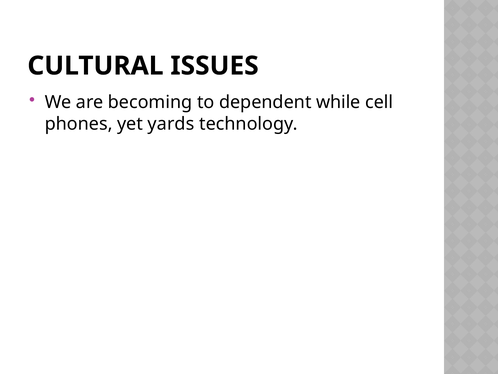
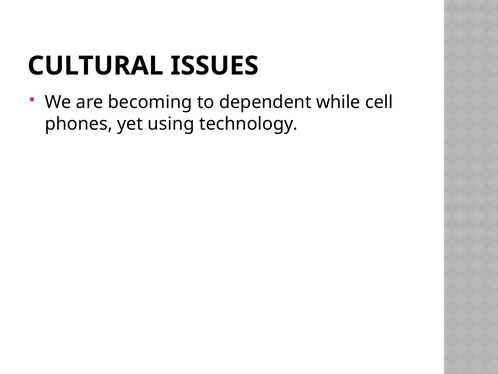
yards: yards -> using
